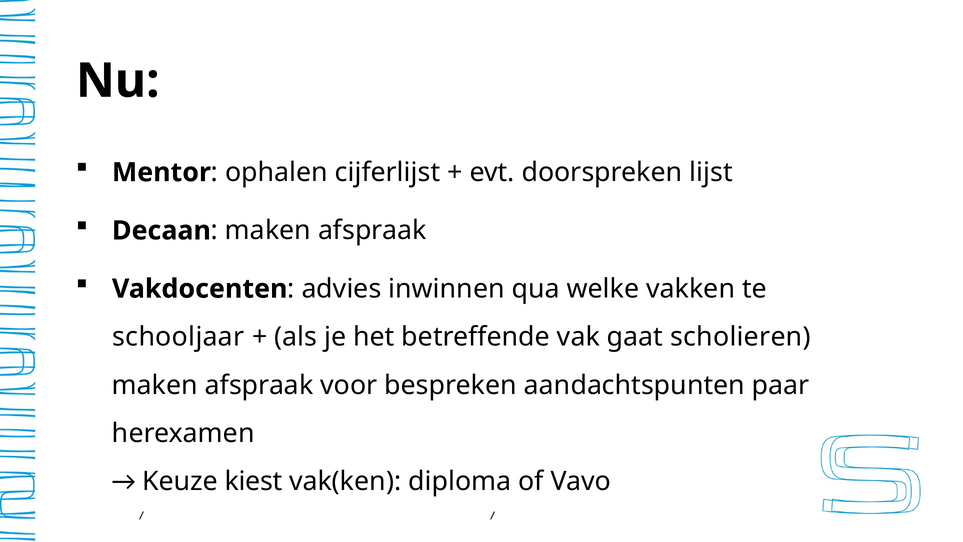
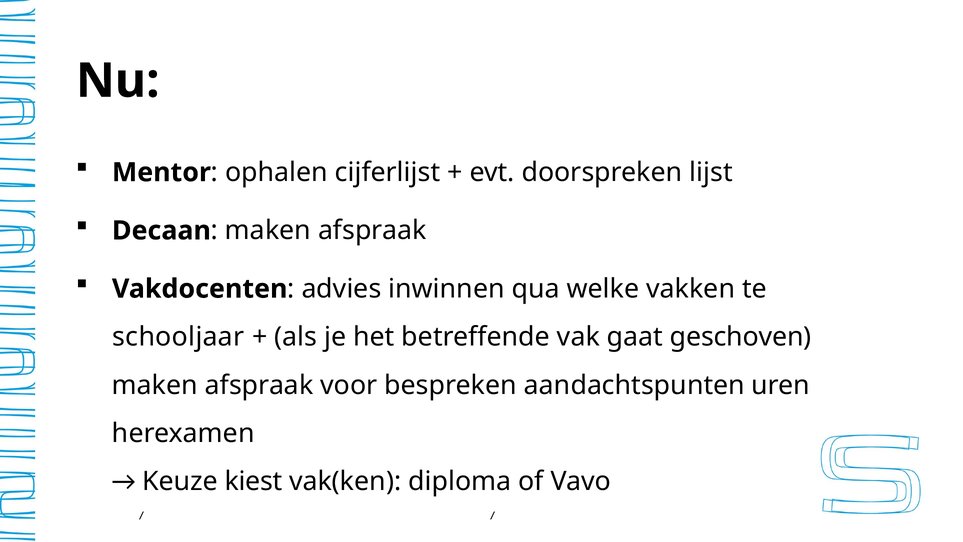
scholieren: scholieren -> geschoven
paar: paar -> uren
